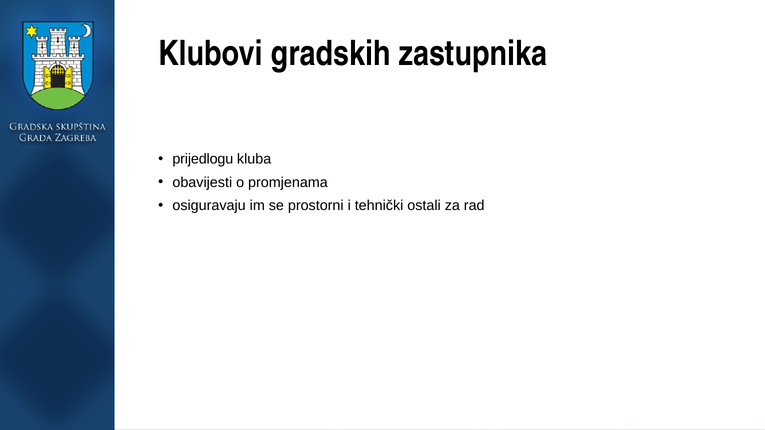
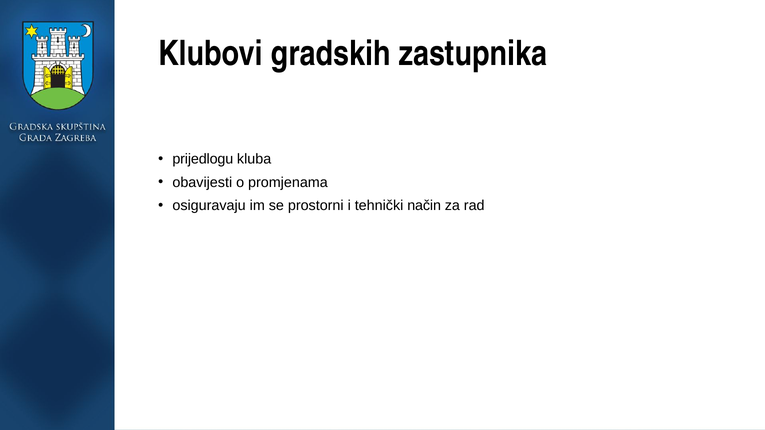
ostali: ostali -> način
